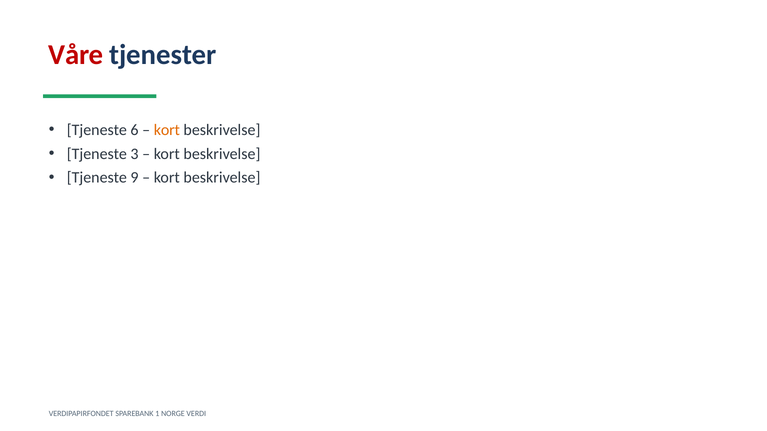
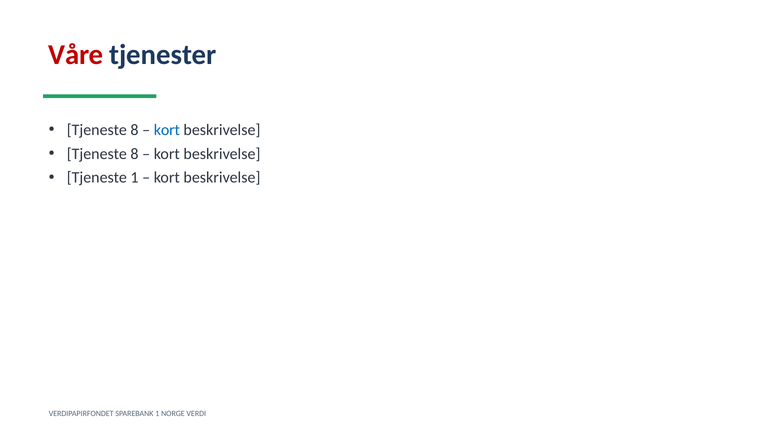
6 at (134, 130): 6 -> 8
kort at (167, 130) colour: orange -> blue
3 at (134, 154): 3 -> 8
Tjeneste 9: 9 -> 1
